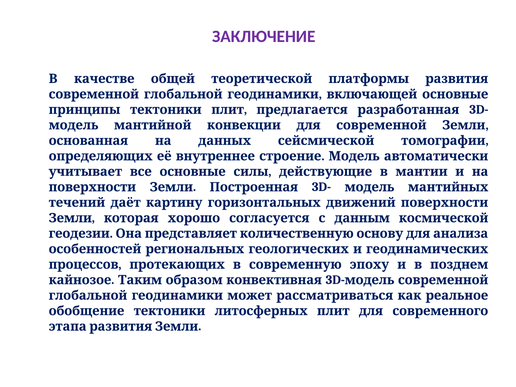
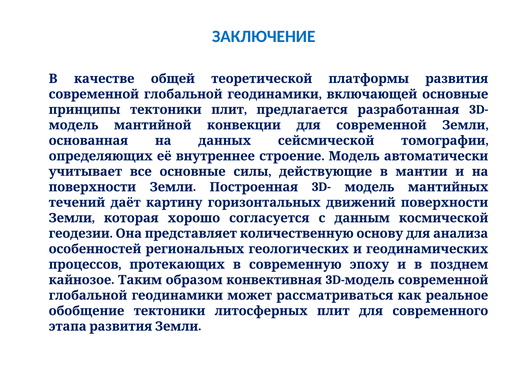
ЗАКЛЮЧЕНИЕ colour: purple -> blue
